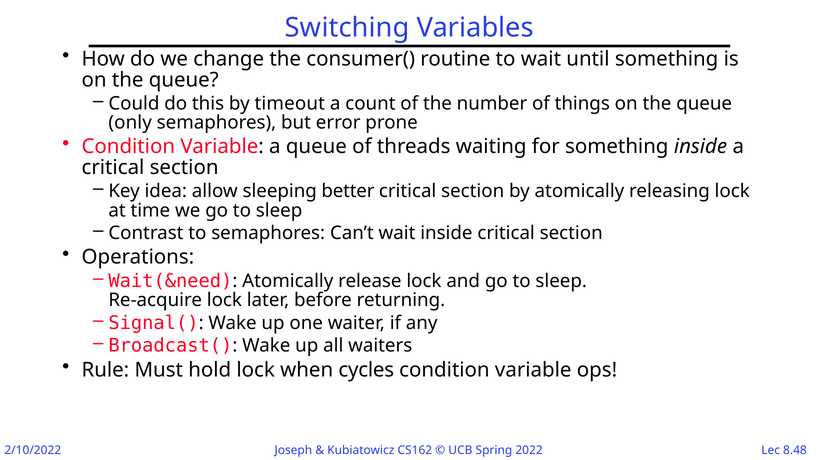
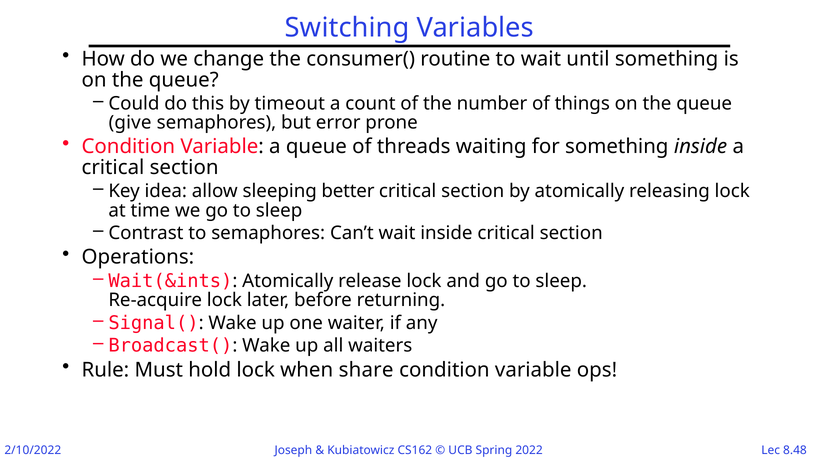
only: only -> give
Wait(&need: Wait(&need -> Wait(&ints
cycles: cycles -> share
